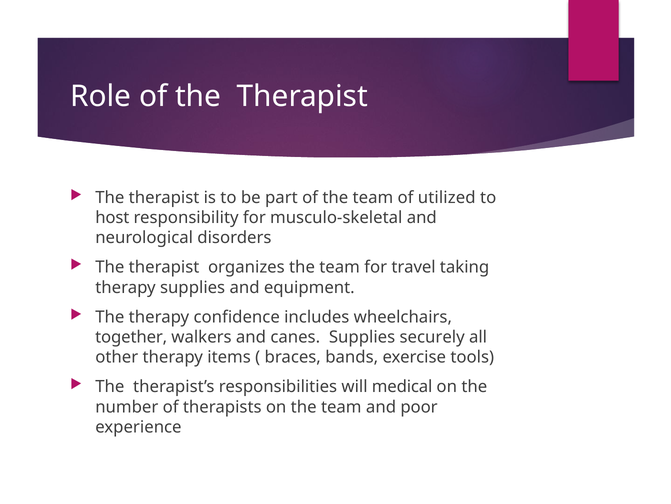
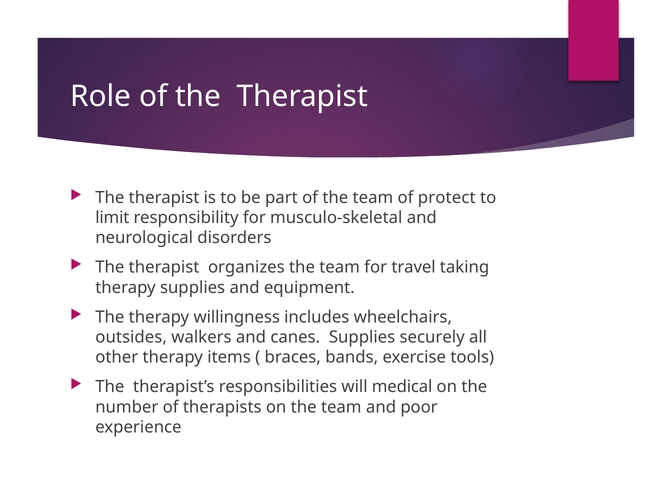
utilized: utilized -> protect
host: host -> limit
confidence: confidence -> willingness
together: together -> outsides
